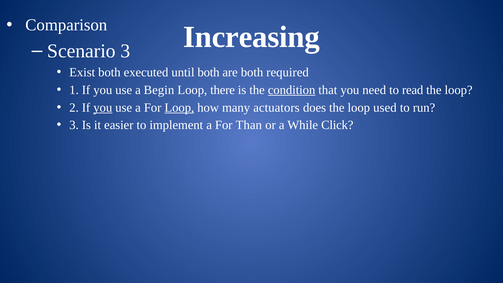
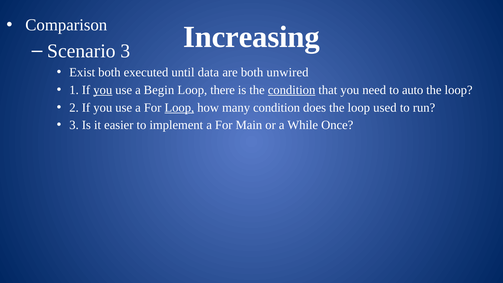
until both: both -> data
required: required -> unwired
you at (103, 90) underline: none -> present
read: read -> auto
you at (103, 108) underline: present -> none
many actuators: actuators -> condition
Than: Than -> Main
Click: Click -> Once
